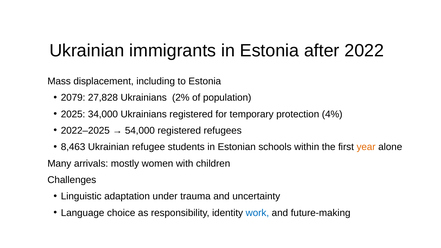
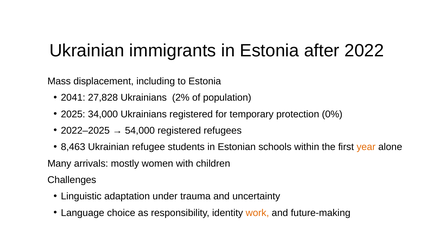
2079: 2079 -> 2041
4%: 4% -> 0%
work colour: blue -> orange
